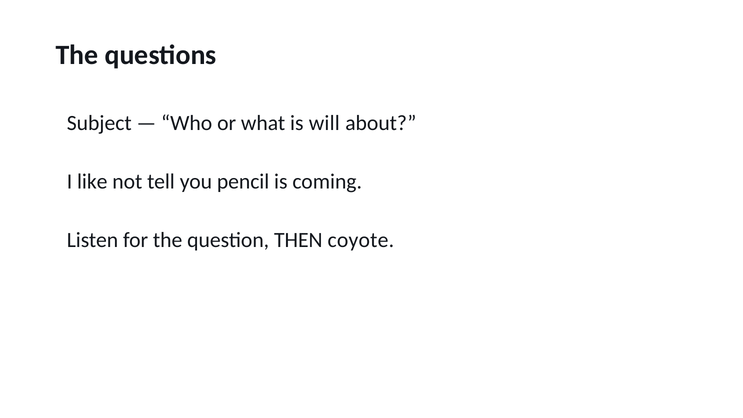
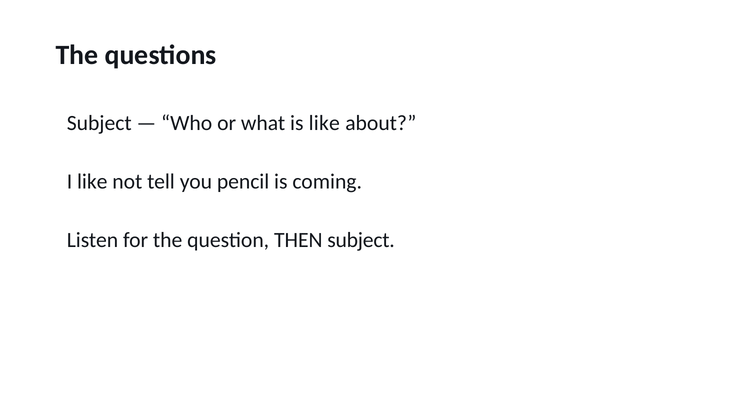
is will: will -> like
THEN coyote: coyote -> subject
